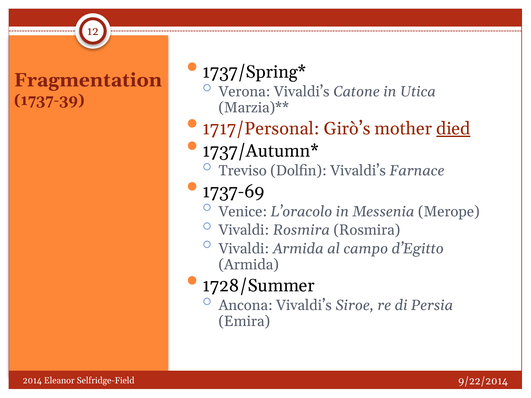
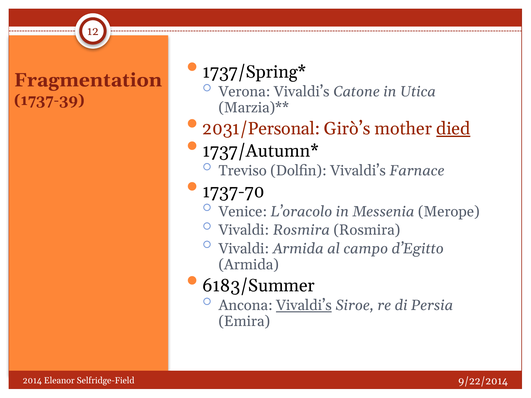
1717/Personal: 1717/Personal -> 2031/Personal
1737-69: 1737-69 -> 1737-70
1728/Summer: 1728/Summer -> 6183/Summer
Vivaldi’s at (304, 306) underline: none -> present
